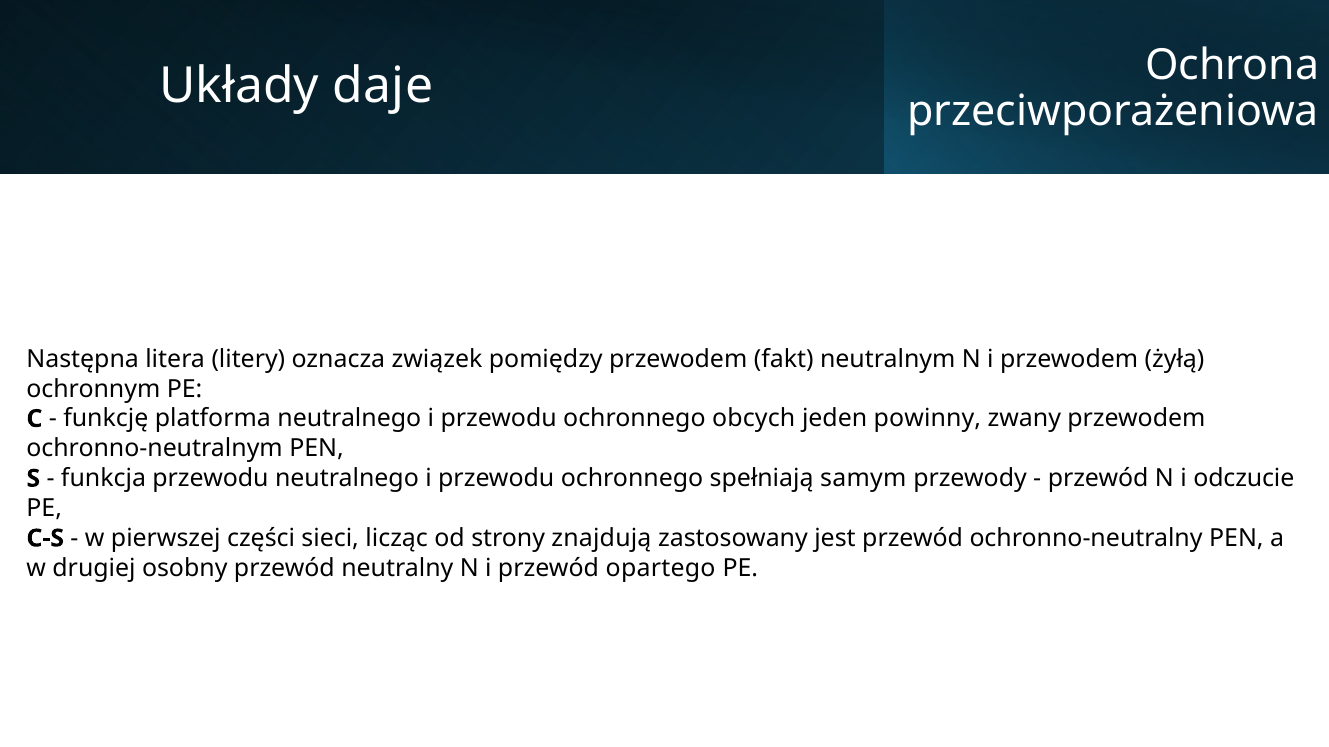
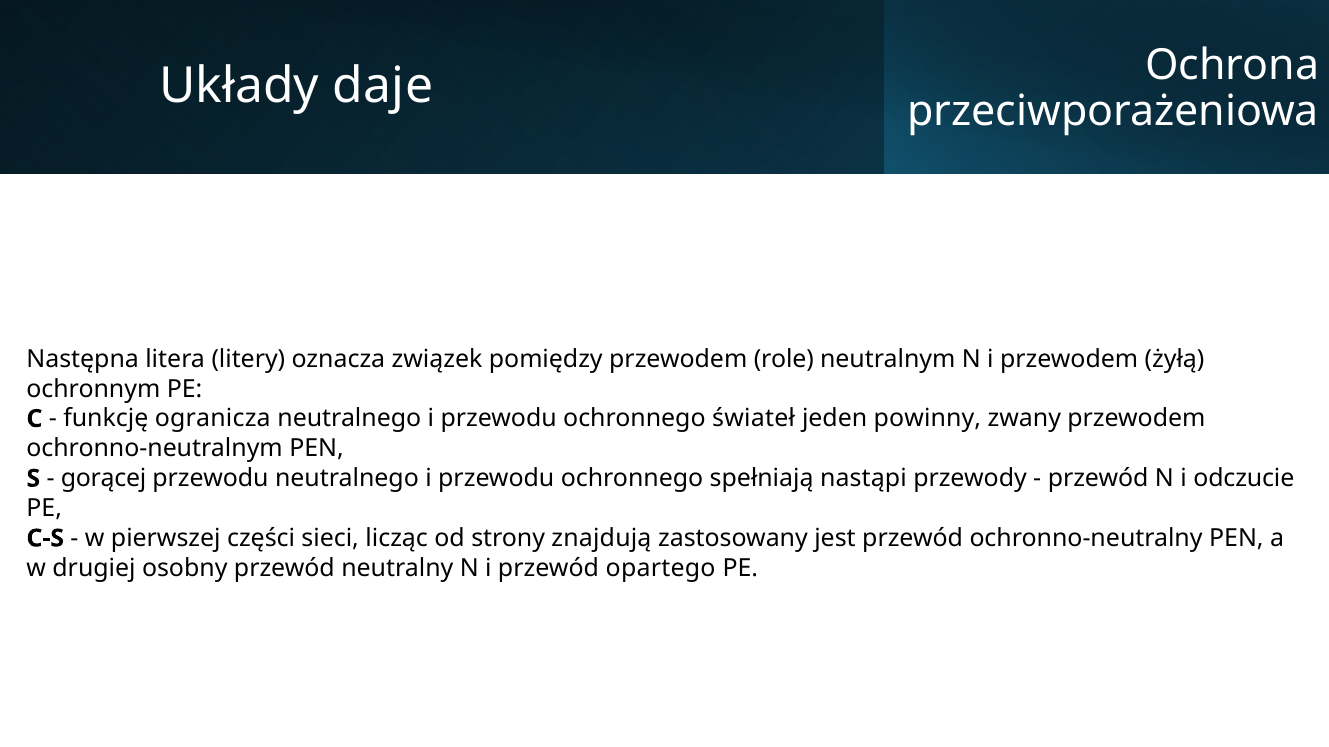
fakt: fakt -> role
platforma: platforma -> ogranicza
obcych: obcych -> świateł
funkcja: funkcja -> gorącej
samym: samym -> nastąpi
